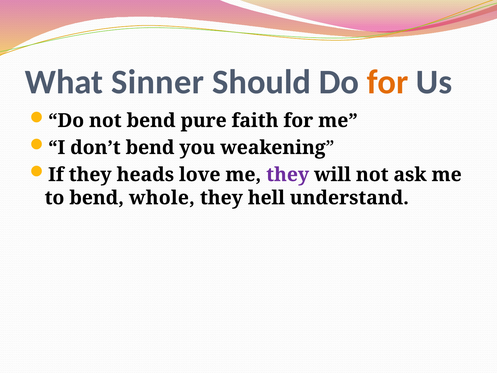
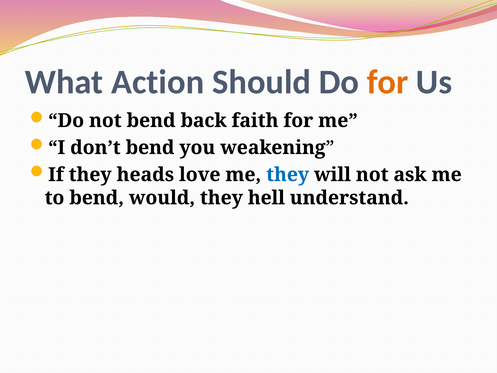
Sinner: Sinner -> Action
pure: pure -> back
they at (288, 175) colour: purple -> blue
whole: whole -> would
